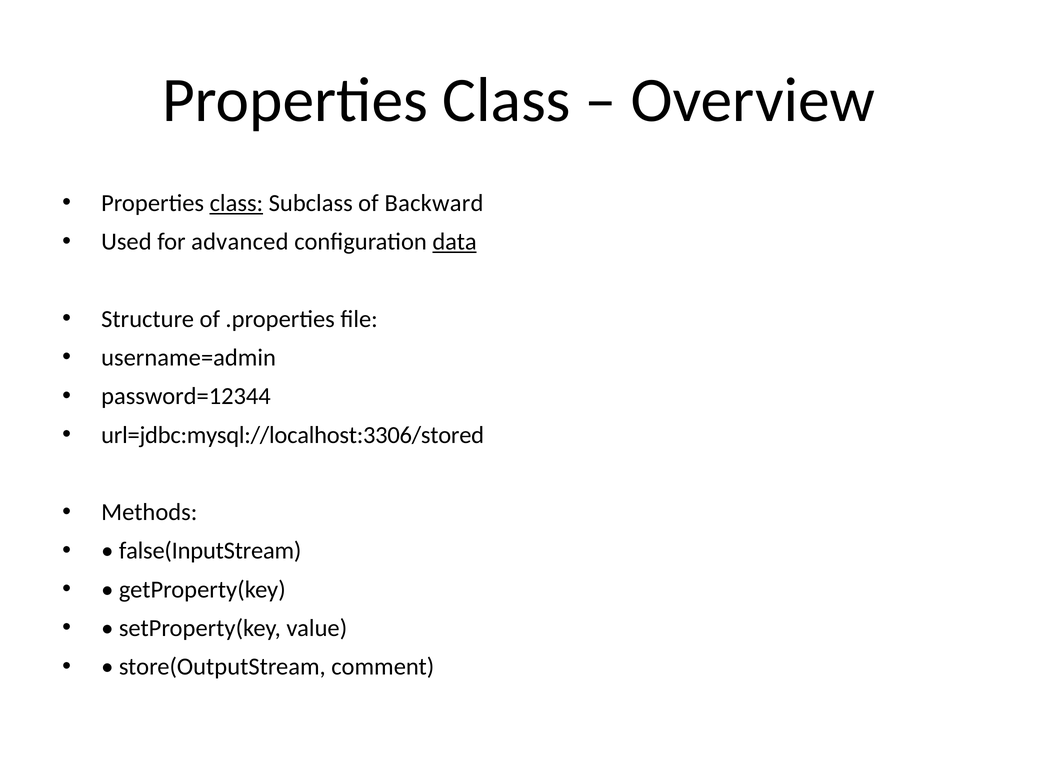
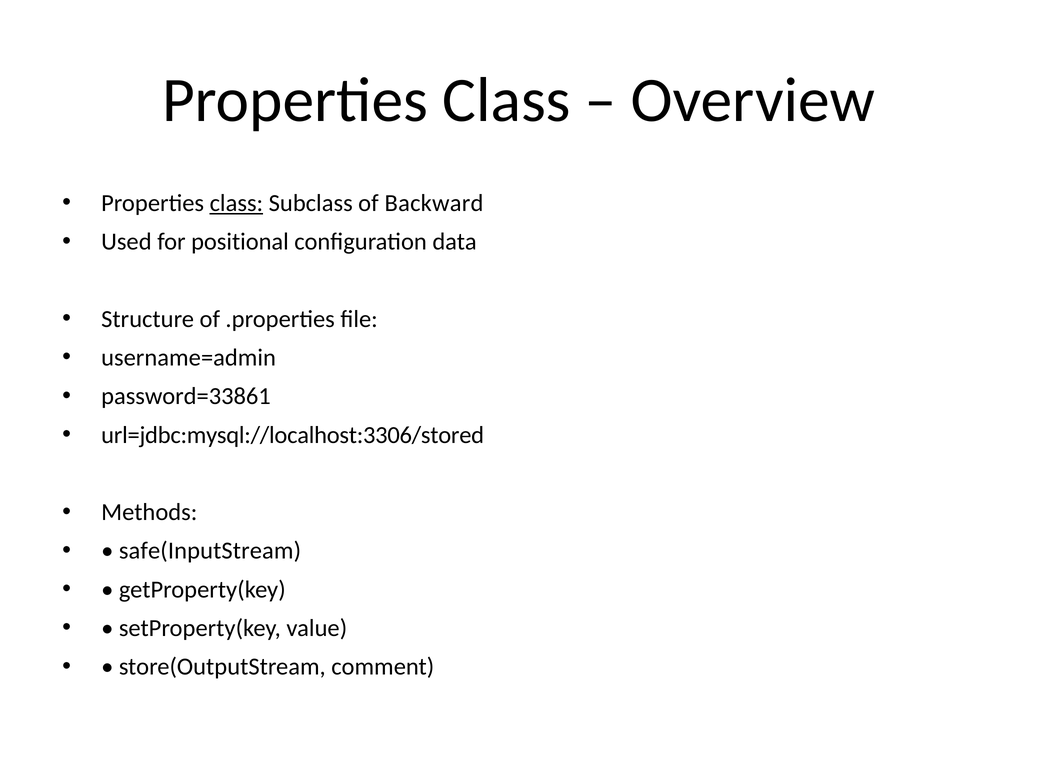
advanced: advanced -> positional
data underline: present -> none
password=12344: password=12344 -> password=33861
false(InputStream: false(InputStream -> safe(InputStream
